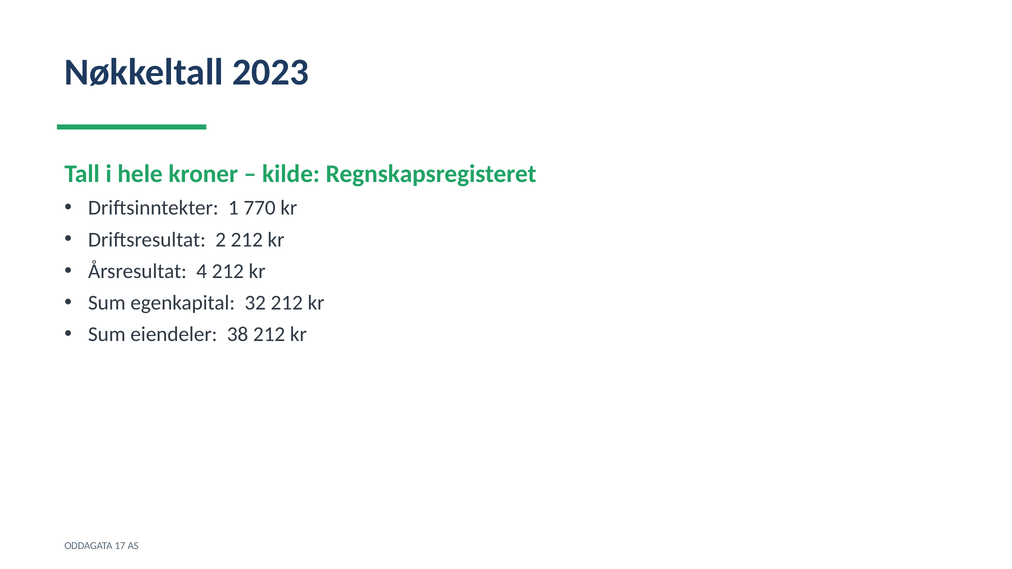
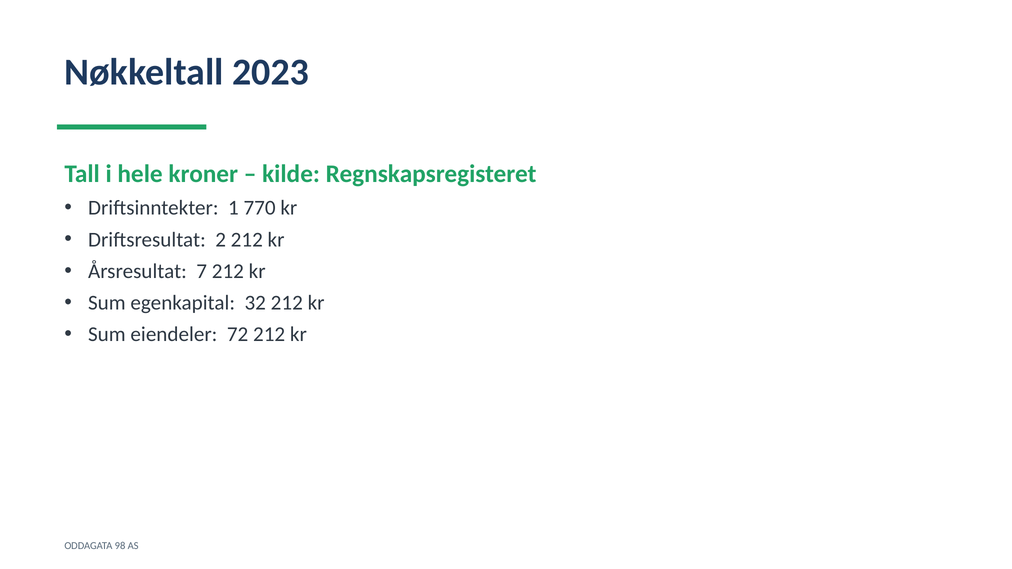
4: 4 -> 7
38: 38 -> 72
17: 17 -> 98
